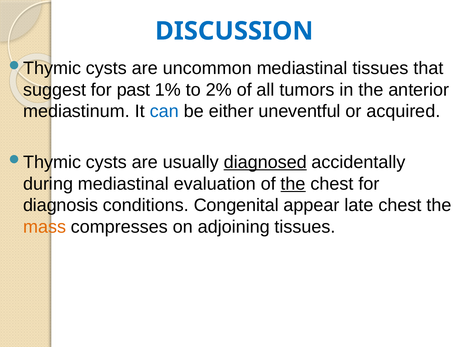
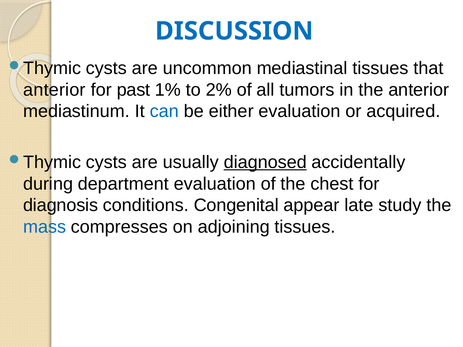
suggest at (55, 90): suggest -> anterior
either uneventful: uneventful -> evaluation
during mediastinal: mediastinal -> department
the at (293, 184) underline: present -> none
late chest: chest -> study
mass colour: orange -> blue
